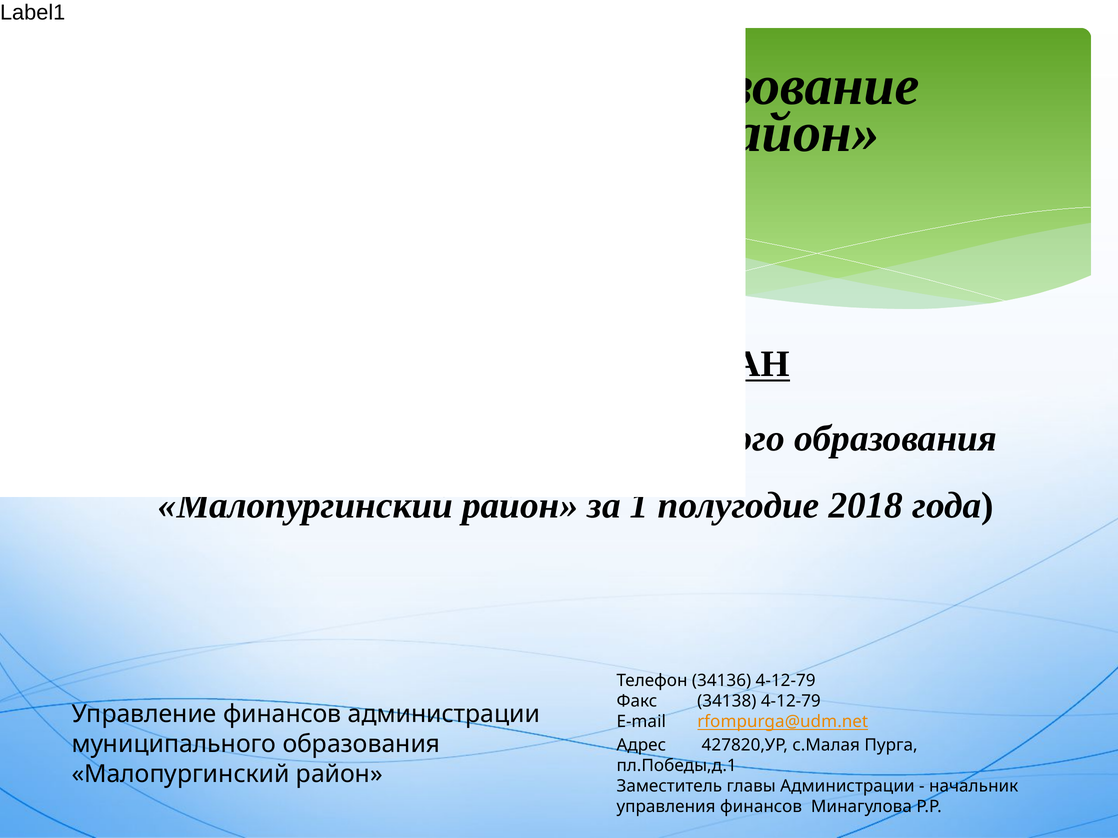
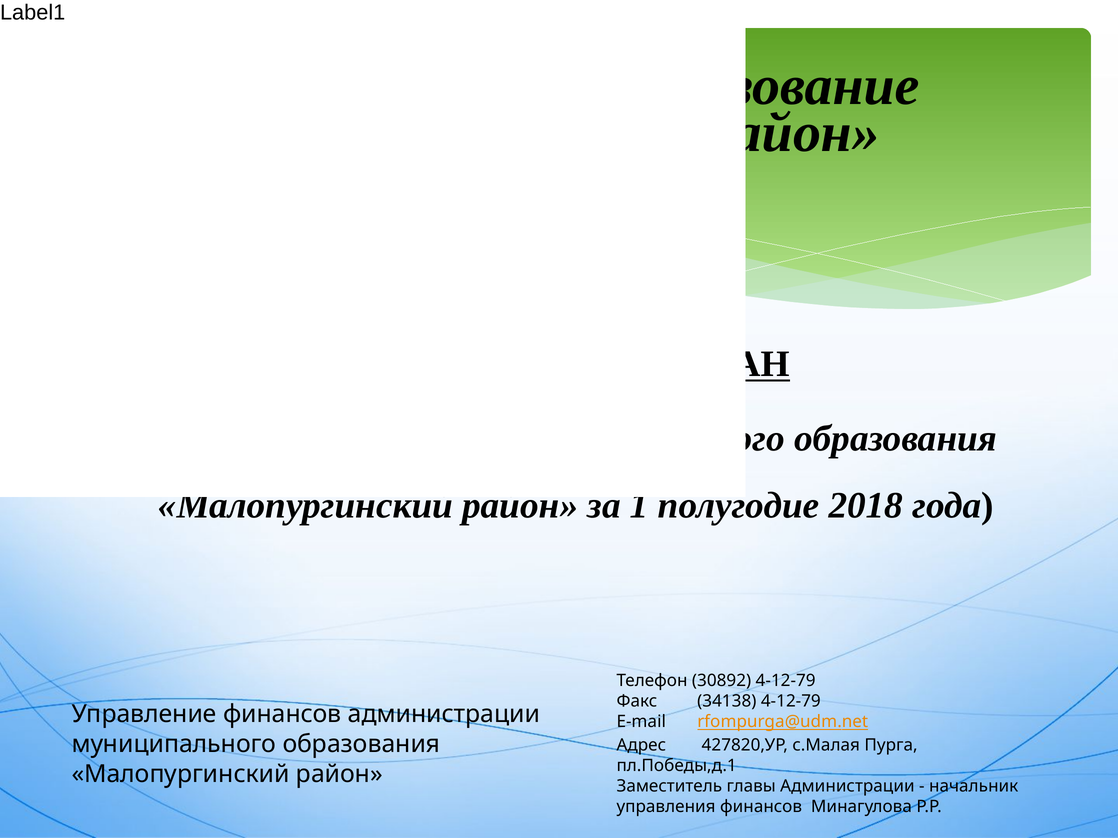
34136: 34136 -> 30892
